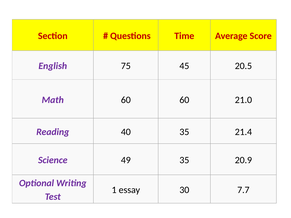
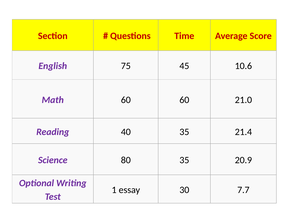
20.5: 20.5 -> 10.6
49: 49 -> 80
